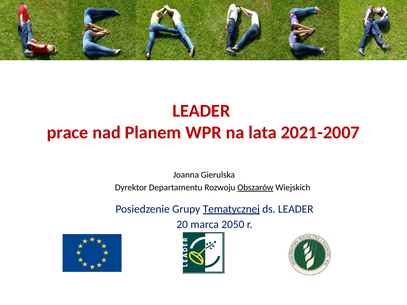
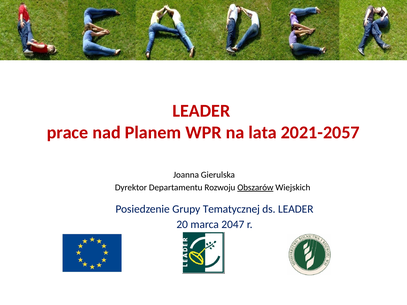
2021-2007: 2021-2007 -> 2021-2057
Tematycznej underline: present -> none
2050: 2050 -> 2047
